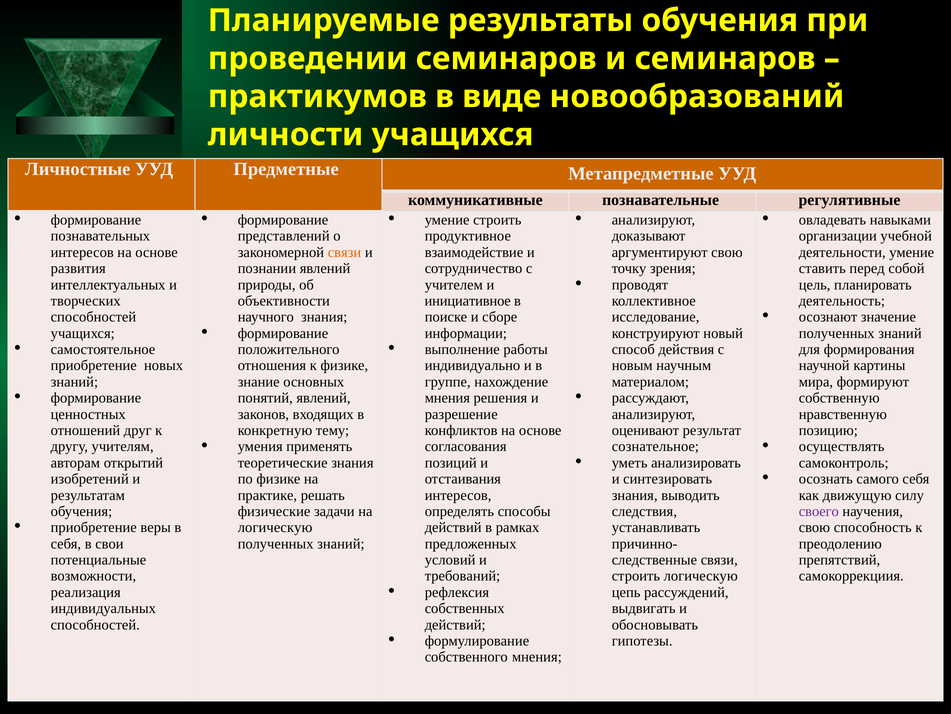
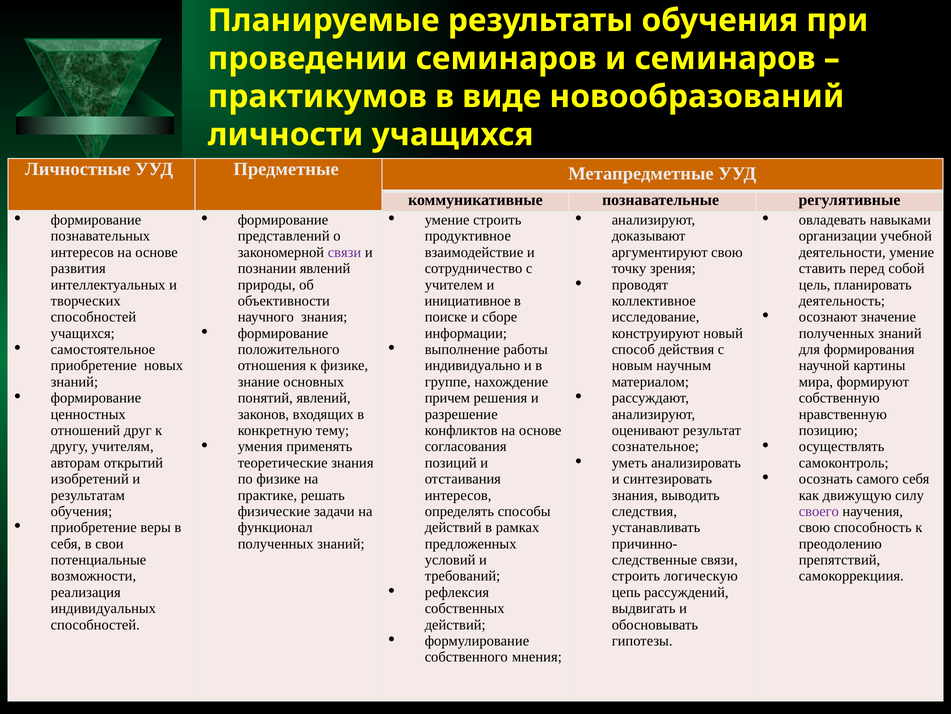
связи at (344, 252) colour: orange -> purple
мнения at (447, 398): мнения -> причем
логическую at (275, 527): логическую -> функционал
